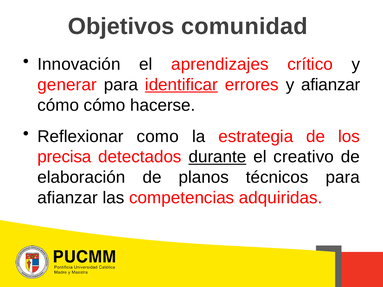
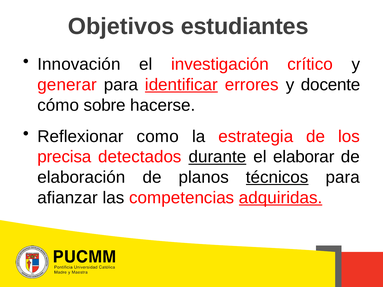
comunidad: comunidad -> estudiantes
aprendizajes: aprendizajes -> investigación
y afianzar: afianzar -> docente
cómo cómo: cómo -> sobre
creativo: creativo -> elaborar
técnicos underline: none -> present
adquiridas underline: none -> present
